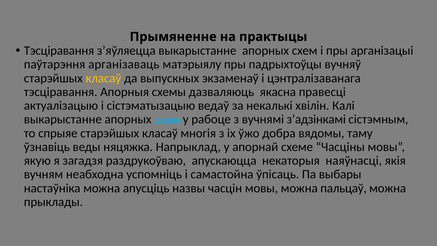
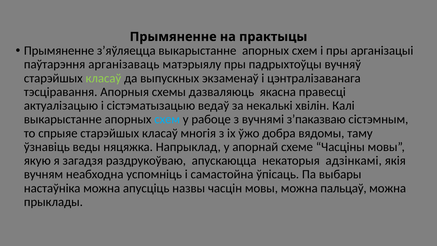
Тэсціравання at (59, 51): Тэсціравання -> Прымяненне
класаў at (103, 78) colour: yellow -> light green
з’адзінкамі: з’адзінкамі -> з’паказваю
наяўнасці: наяўнасці -> адзінкамі
